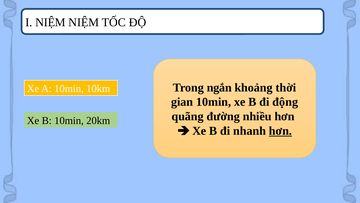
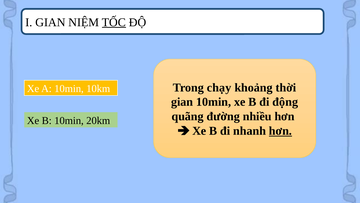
I NIỆM: NIỆM -> GIAN
TỐC underline: none -> present
ngắn: ngắn -> chạy
